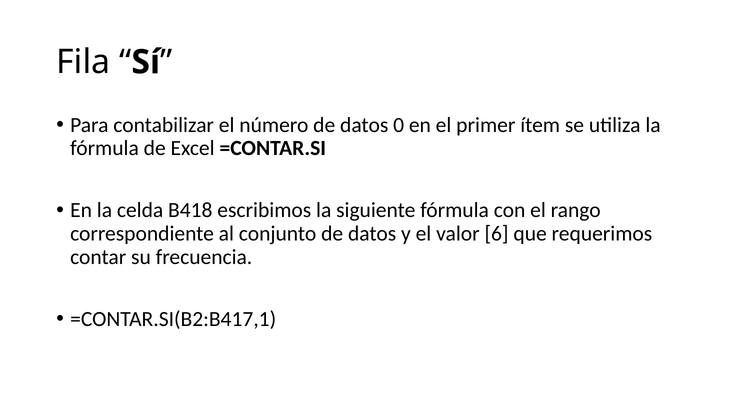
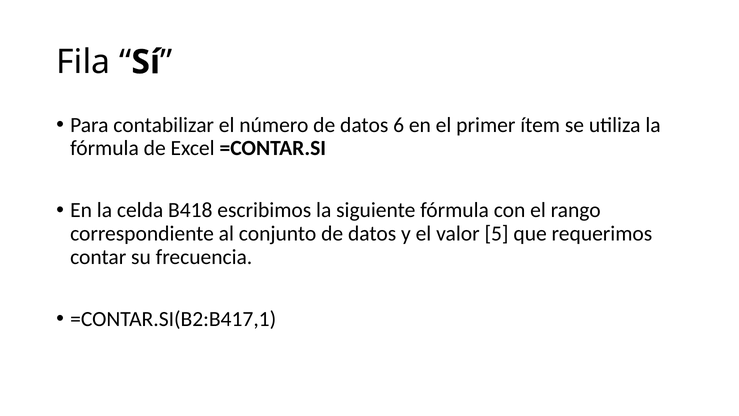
0: 0 -> 6
6: 6 -> 5
